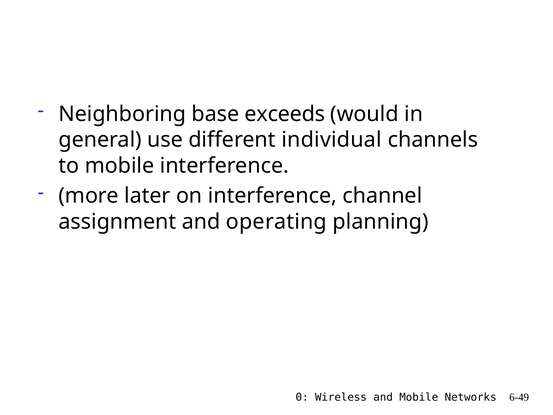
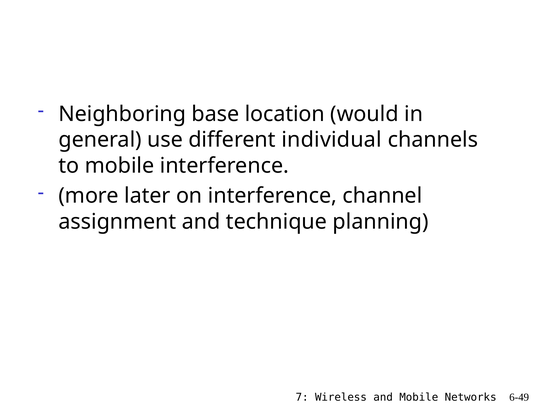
exceeds: exceeds -> location
operating: operating -> technique
0: 0 -> 7
